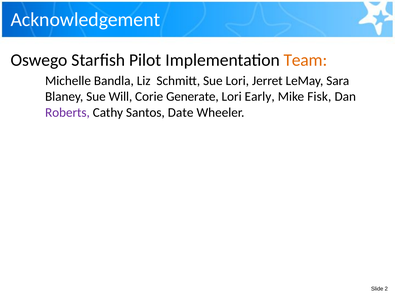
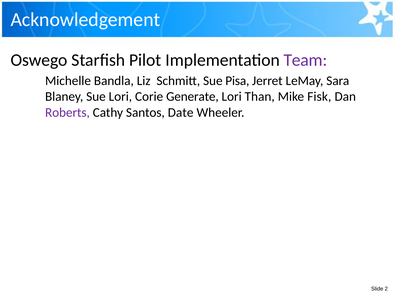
Team colour: orange -> purple
Sue Lori: Lori -> Pisa
Sue Will: Will -> Lori
Early: Early -> Than
